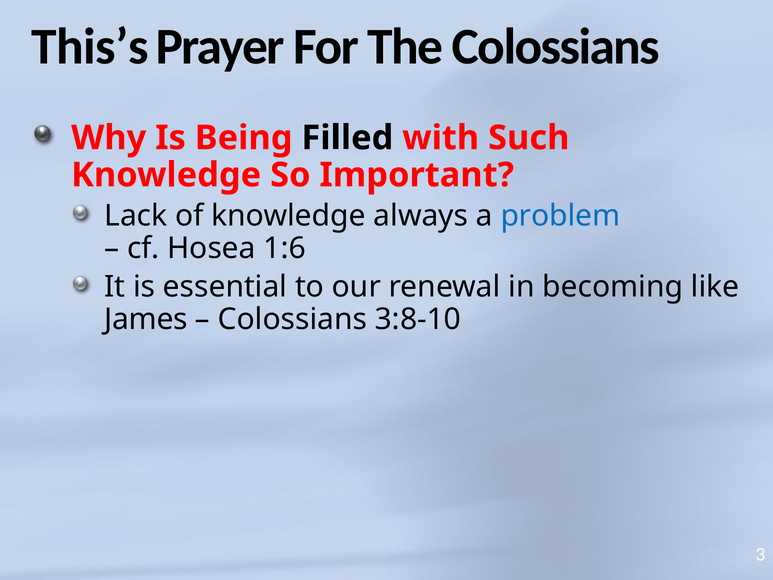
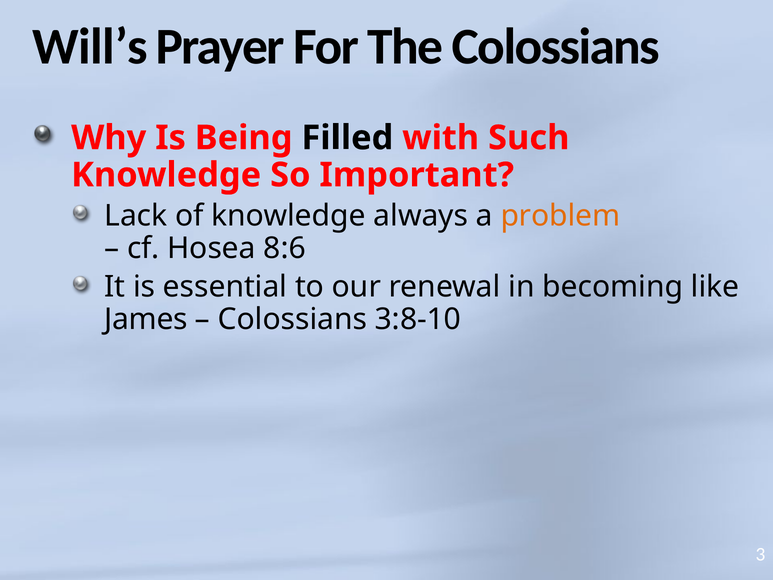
This’s: This’s -> Will’s
problem colour: blue -> orange
1:6: 1:6 -> 8:6
